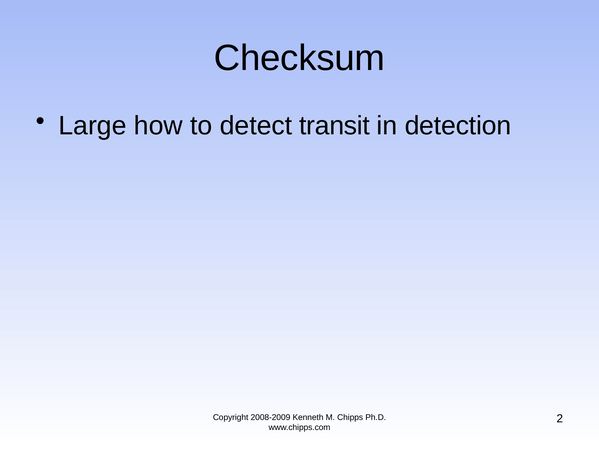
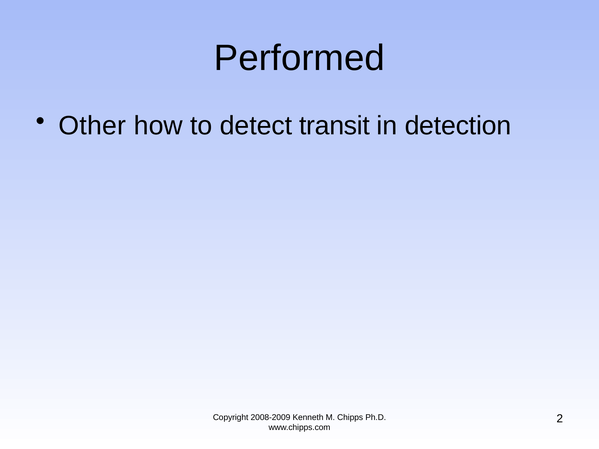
Checksum: Checksum -> Performed
Large: Large -> Other
